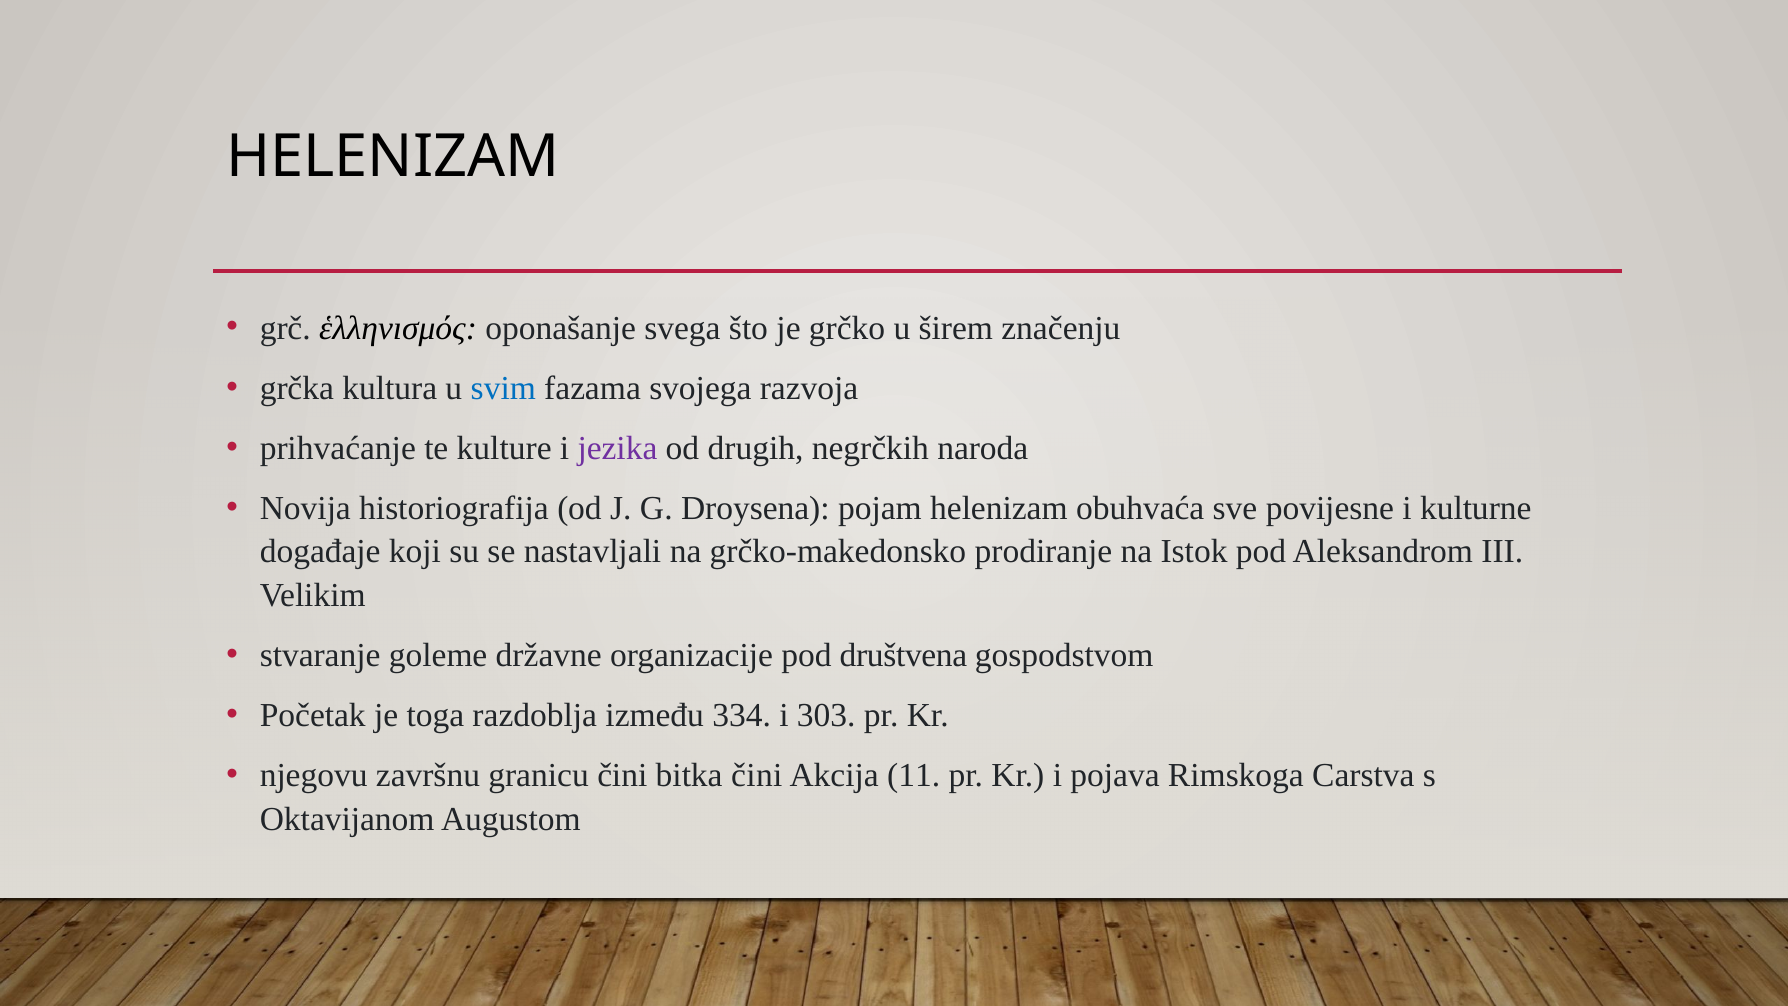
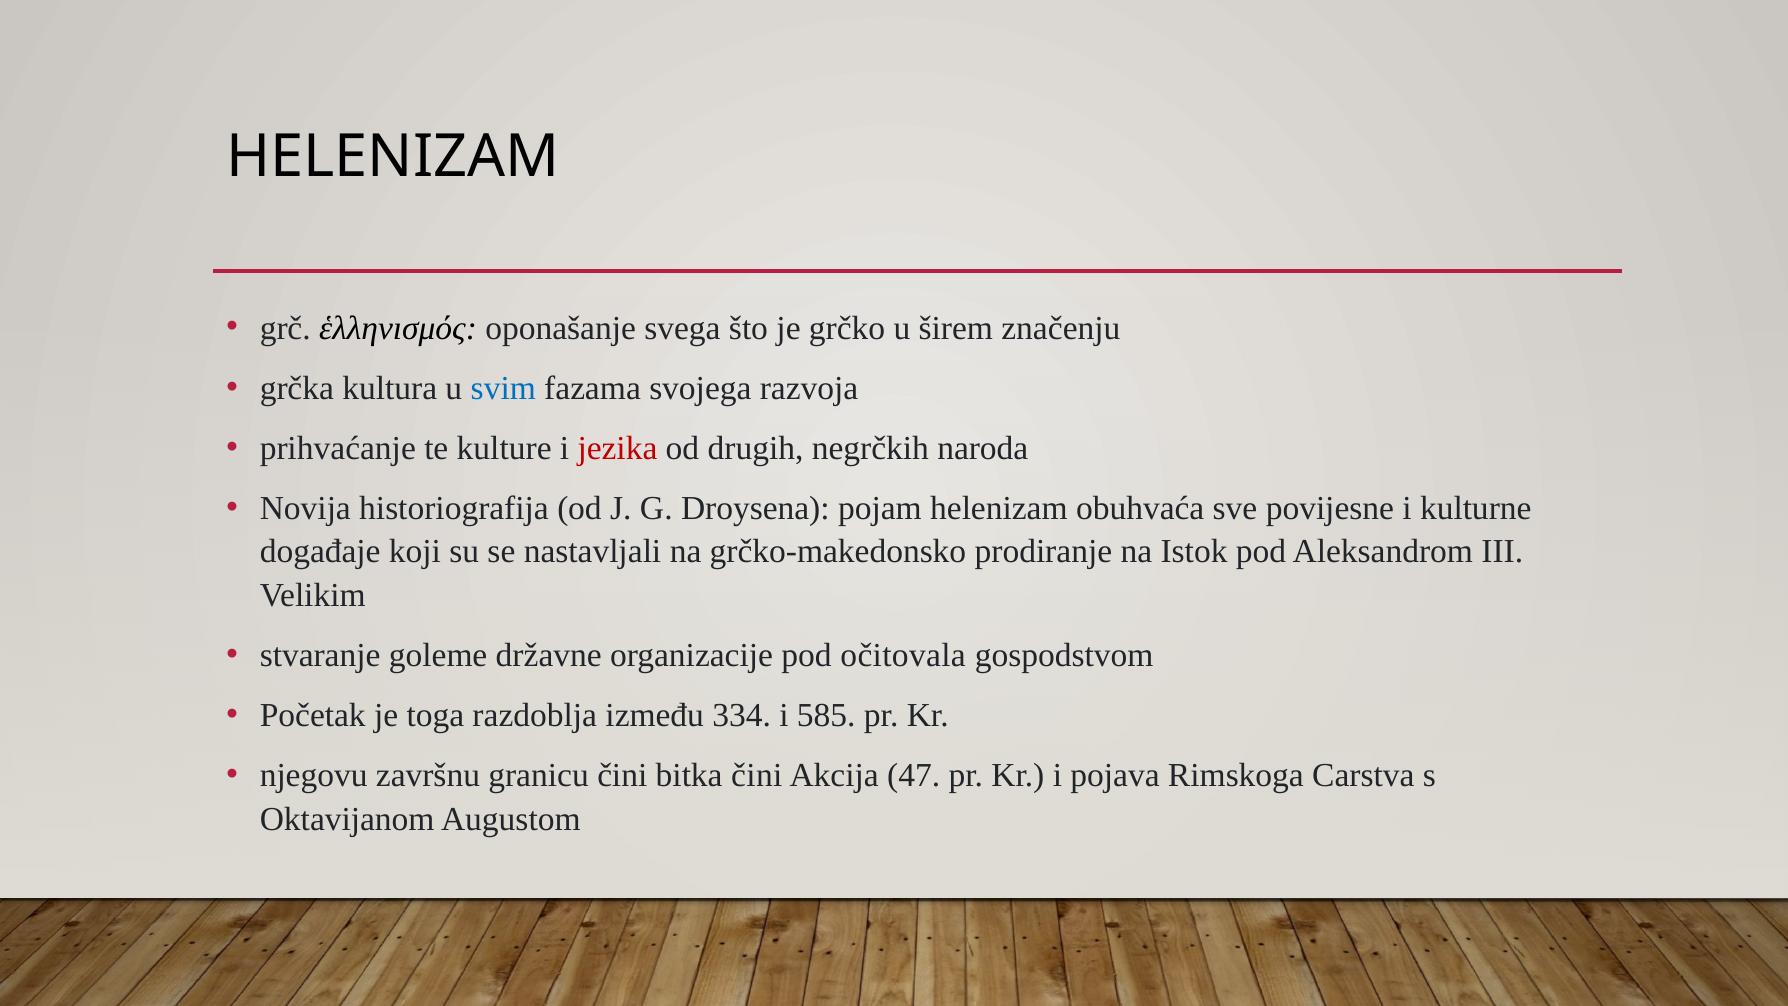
jezika colour: purple -> red
društvena: društvena -> očitovala
303: 303 -> 585
11: 11 -> 47
